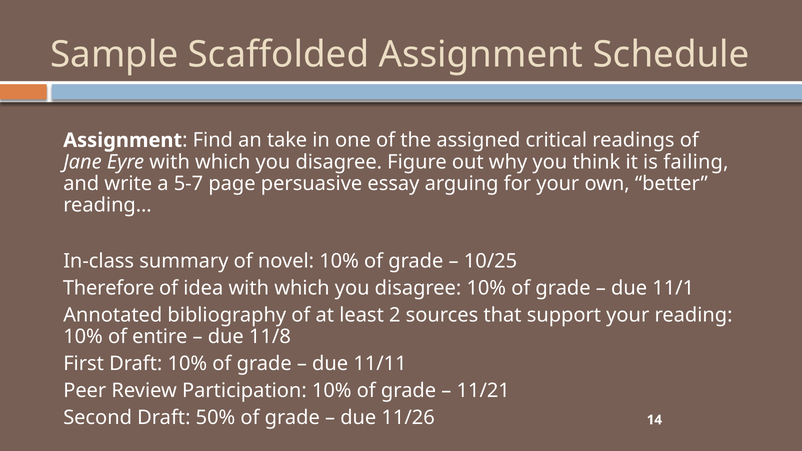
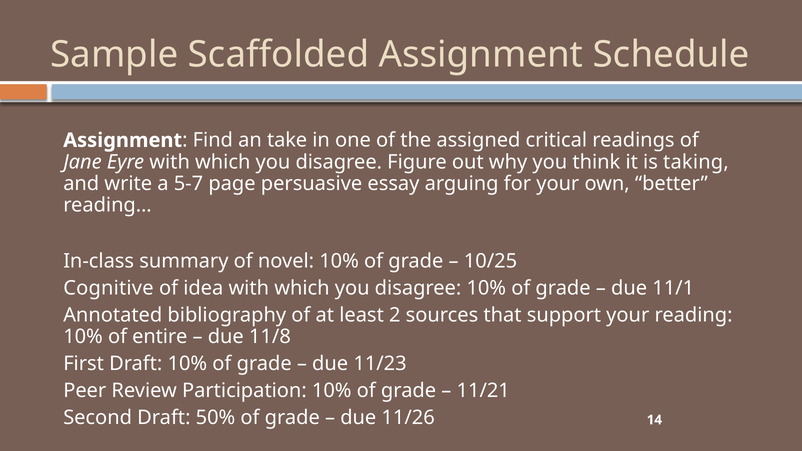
failing: failing -> taking
Therefore: Therefore -> Cognitive
11/11: 11/11 -> 11/23
